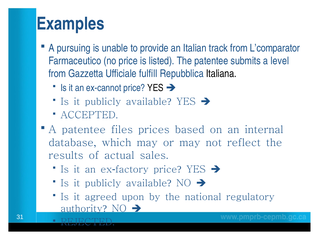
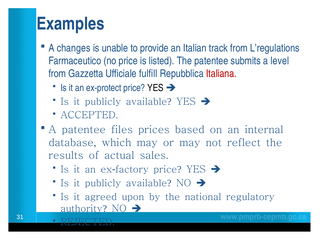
pursuing: pursuing -> changes
L’comparator: L’comparator -> L’regulations
Italiana colour: black -> red
ex-cannot: ex-cannot -> ex-protect
